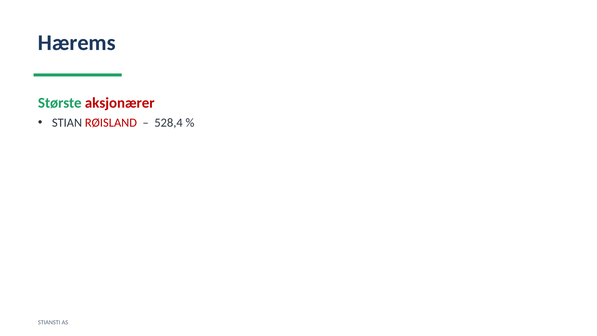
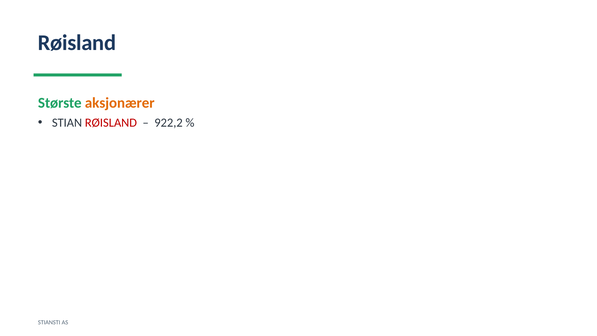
Hærems at (77, 43): Hærems -> Røisland
aksjonærer colour: red -> orange
528,4: 528,4 -> 922,2
